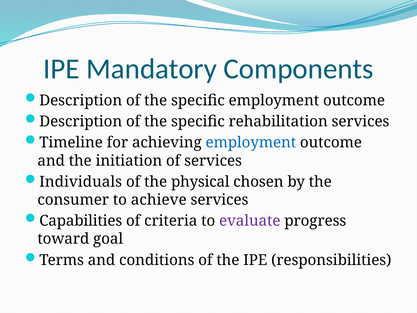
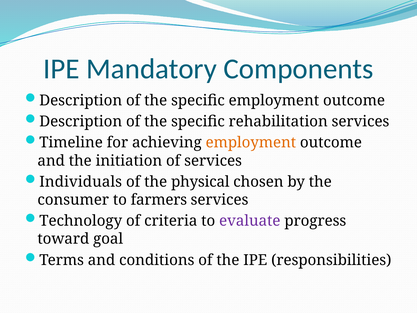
employment at (251, 143) colour: blue -> orange
achieve: achieve -> farmers
Capabilities: Capabilities -> Technology
